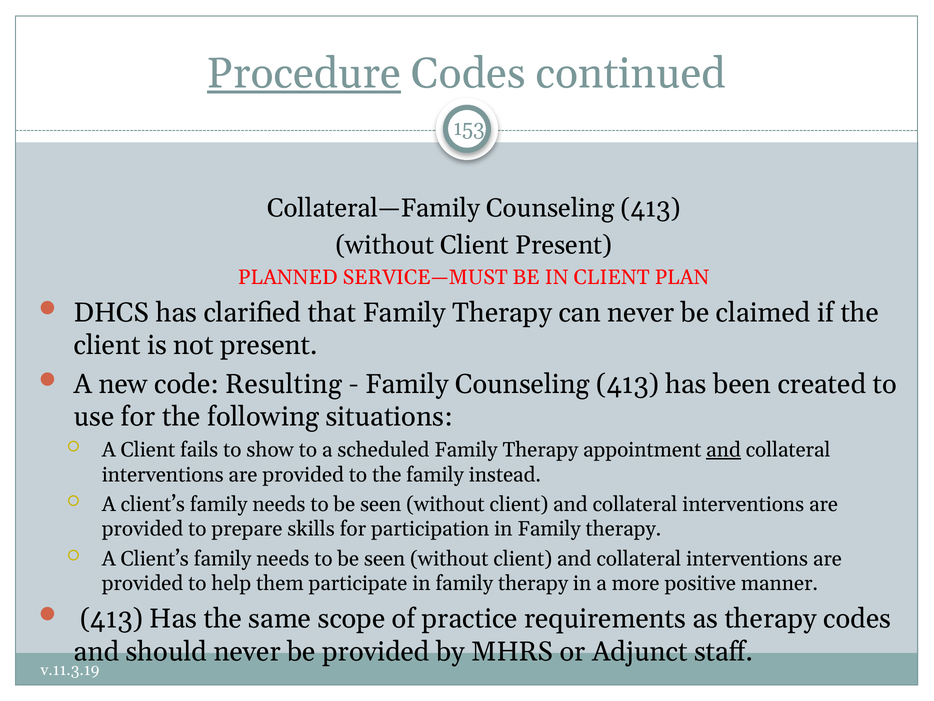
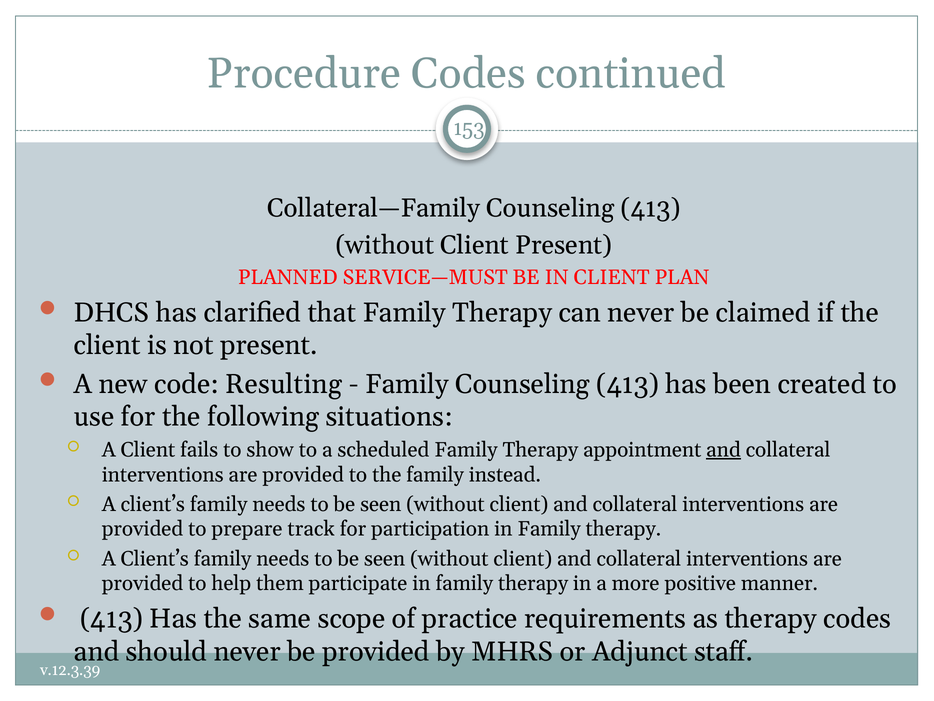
Procedure underline: present -> none
skills: skills -> track
v.11.3.19: v.11.3.19 -> v.12.3.39
